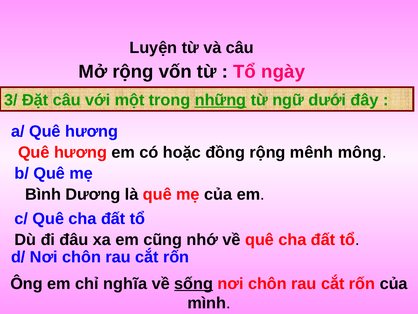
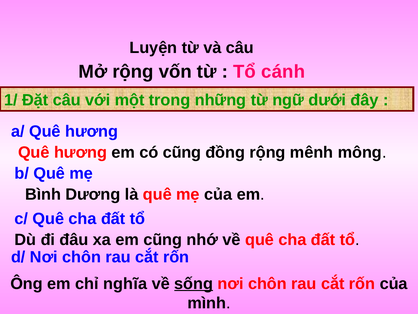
ngày: ngày -> cánh
3/: 3/ -> 1/
những underline: present -> none
có hoặc: hoặc -> cũng
